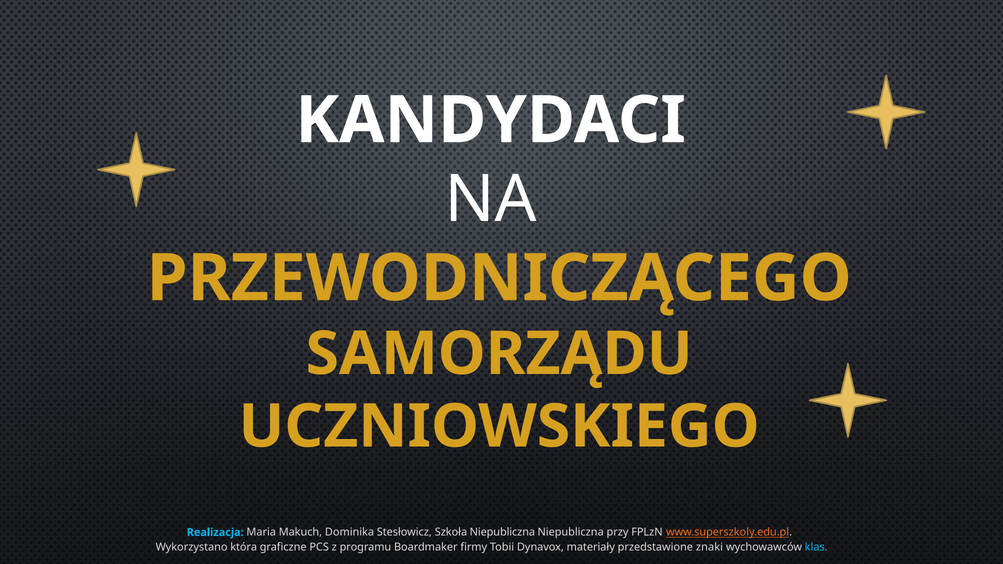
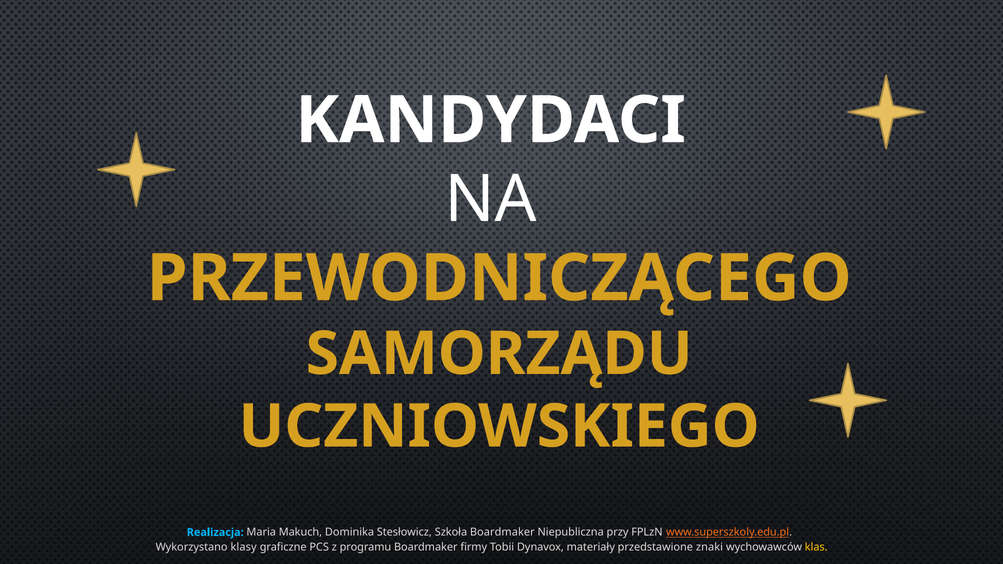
Szkoła Niepubliczna: Niepubliczna -> Boardmaker
która: która -> klasy
klas colour: light blue -> yellow
